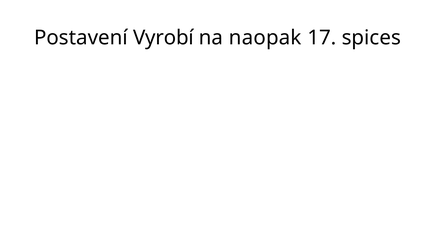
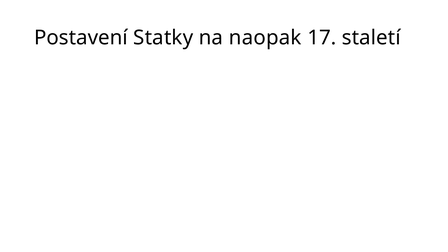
Vyrobí: Vyrobí -> Statky
spices: spices -> staletí
